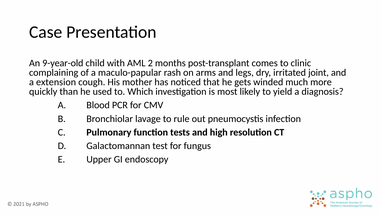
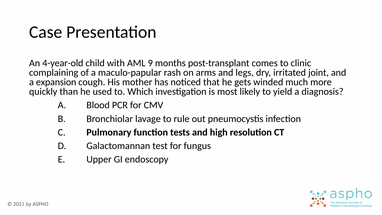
9-year-old: 9-year-old -> 4-year-old
2: 2 -> 9
extension: extension -> expansion
